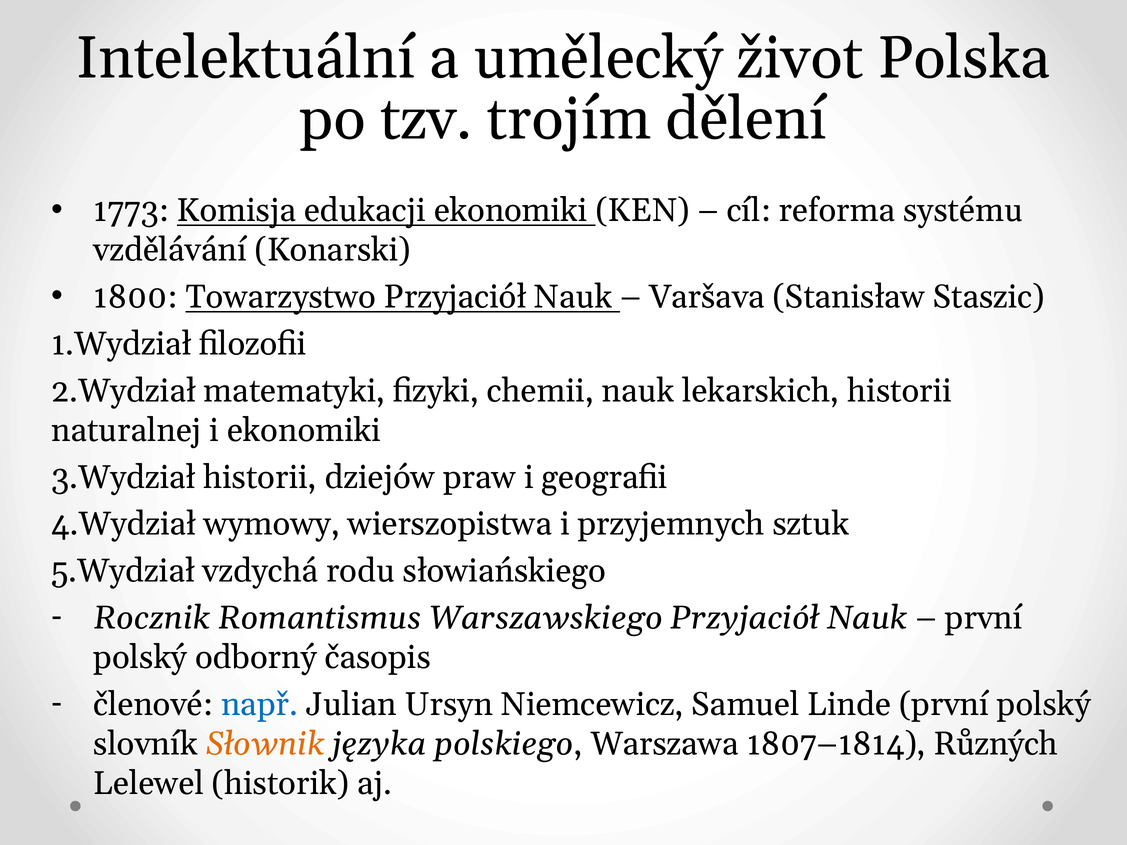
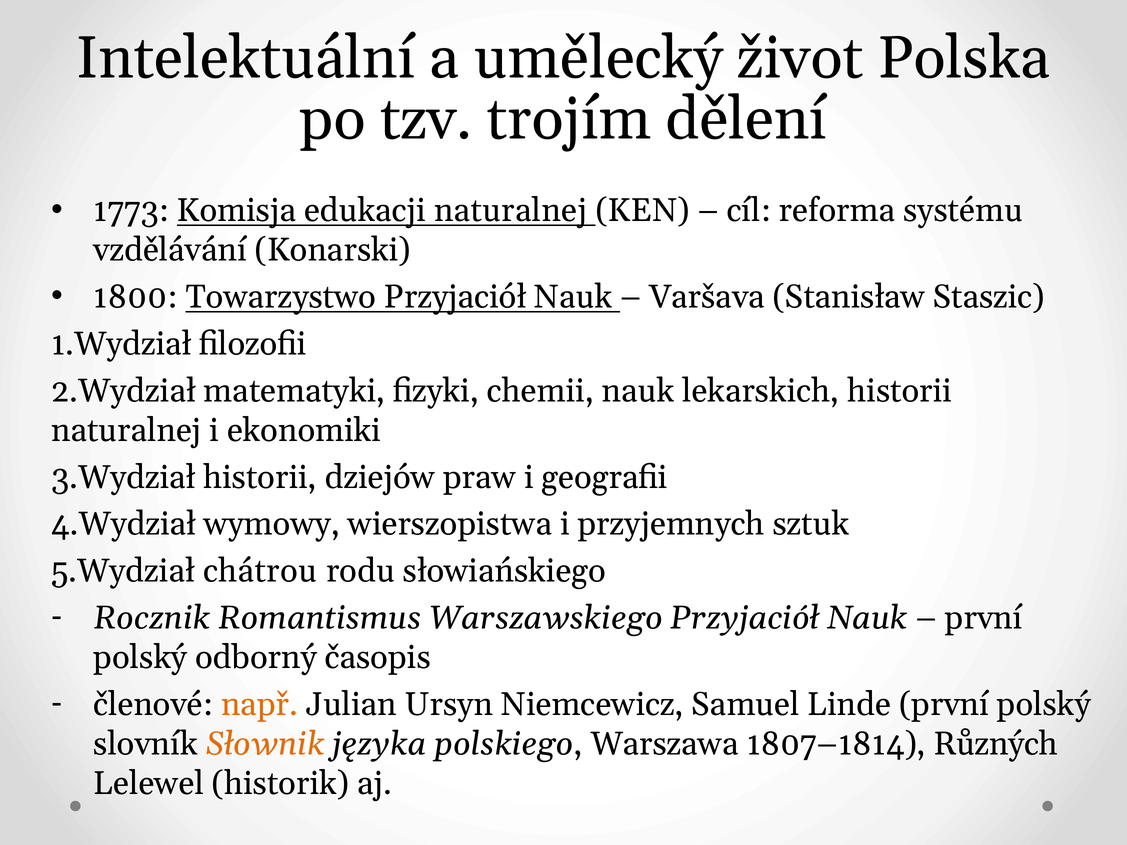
edukacji ekonomiki: ekonomiki -> naturalnej
vzdychá: vzdychá -> chátrou
např colour: blue -> orange
